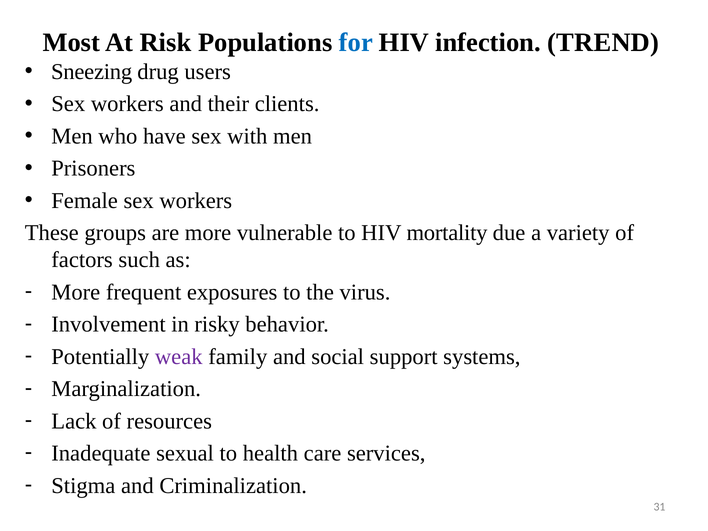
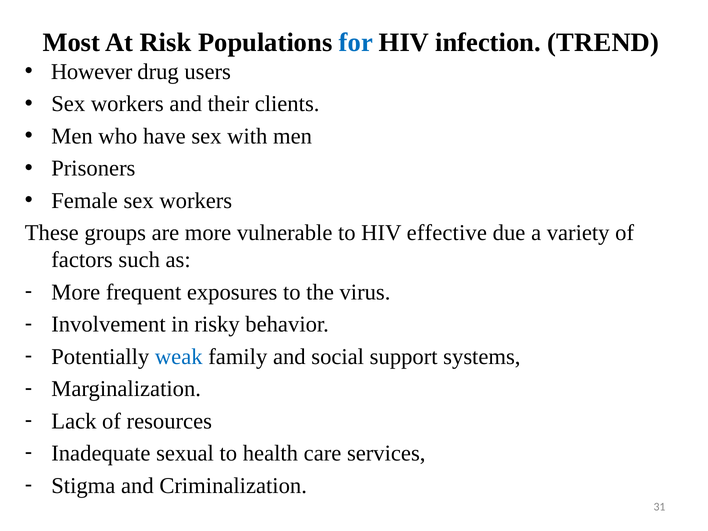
Sneezing: Sneezing -> However
mortality: mortality -> effective
weak colour: purple -> blue
